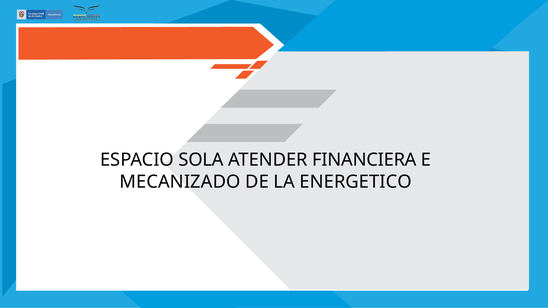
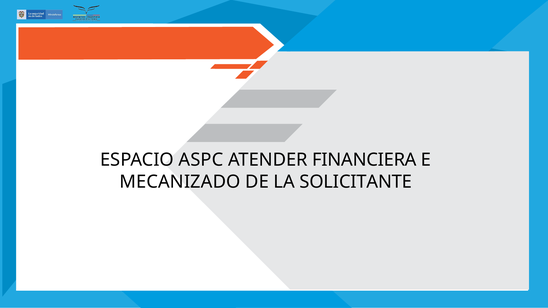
SOLA: SOLA -> ASPC
ENERGETICO: ENERGETICO -> SOLICITANTE
